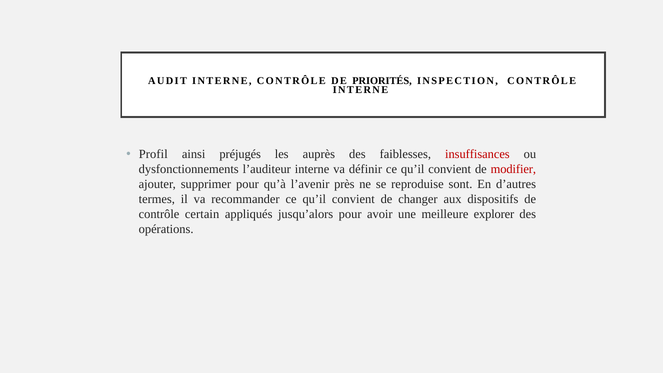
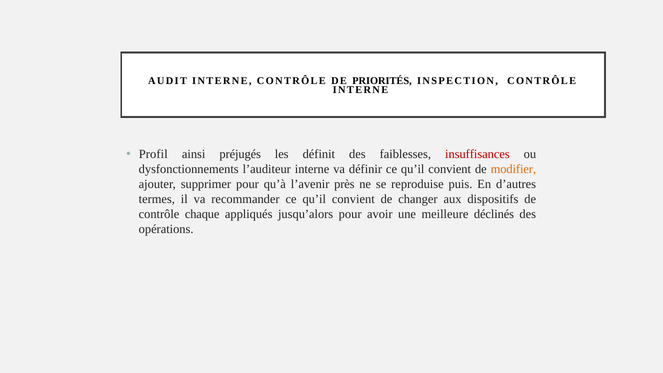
auprès: auprès -> définit
modifier colour: red -> orange
sont: sont -> puis
certain: certain -> chaque
explorer: explorer -> déclinés
